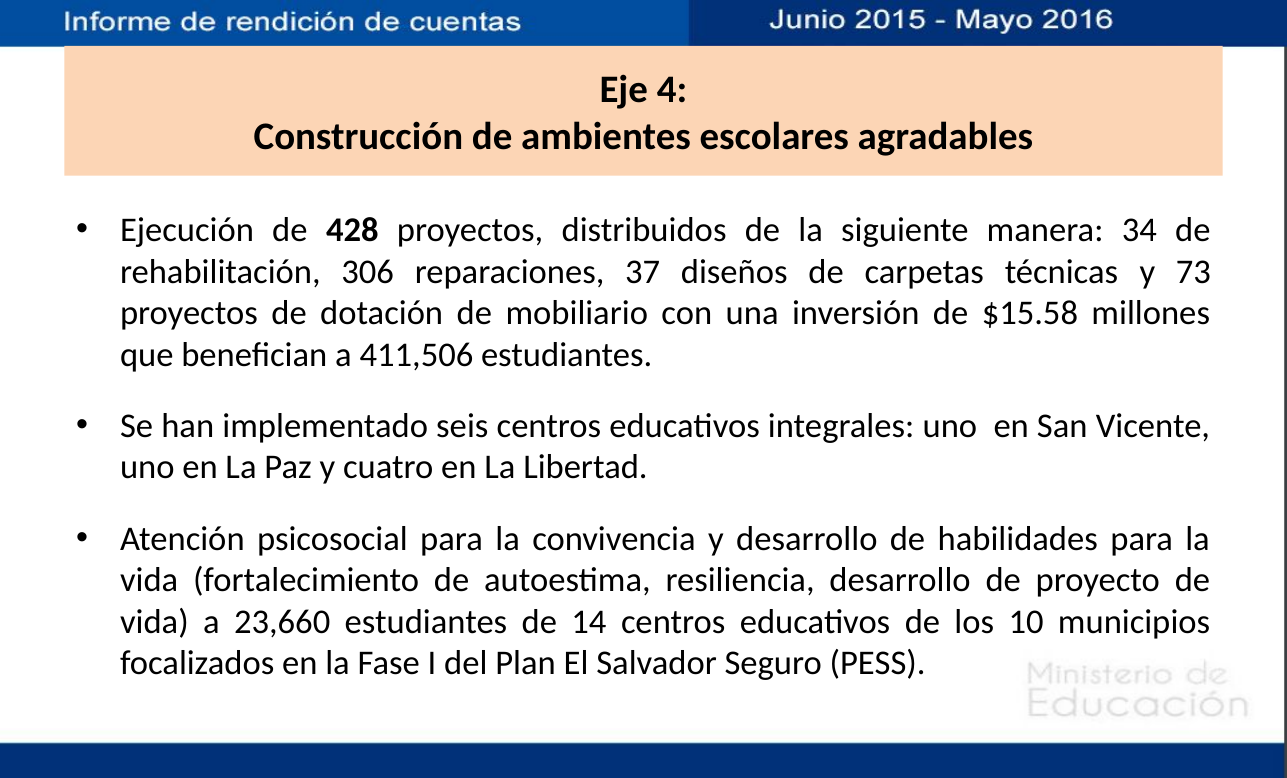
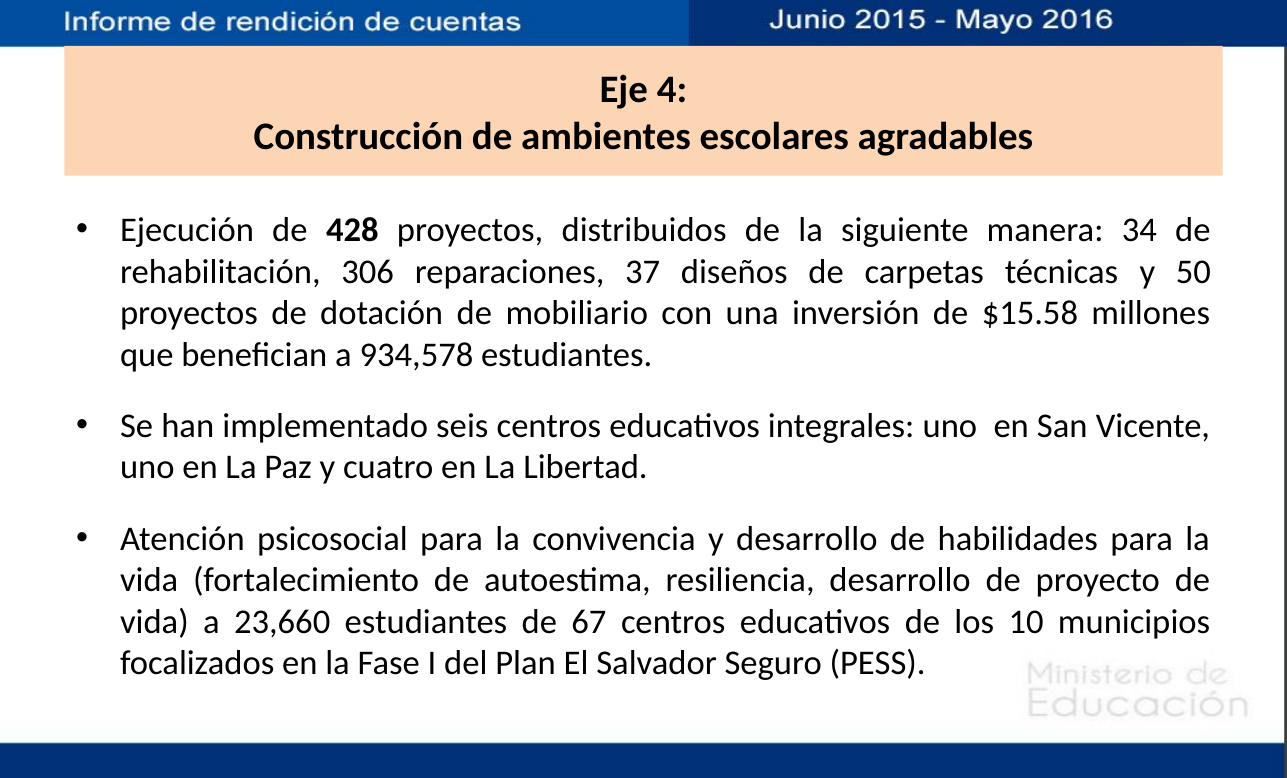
73: 73 -> 50
411,506: 411,506 -> 934,578
14: 14 -> 67
